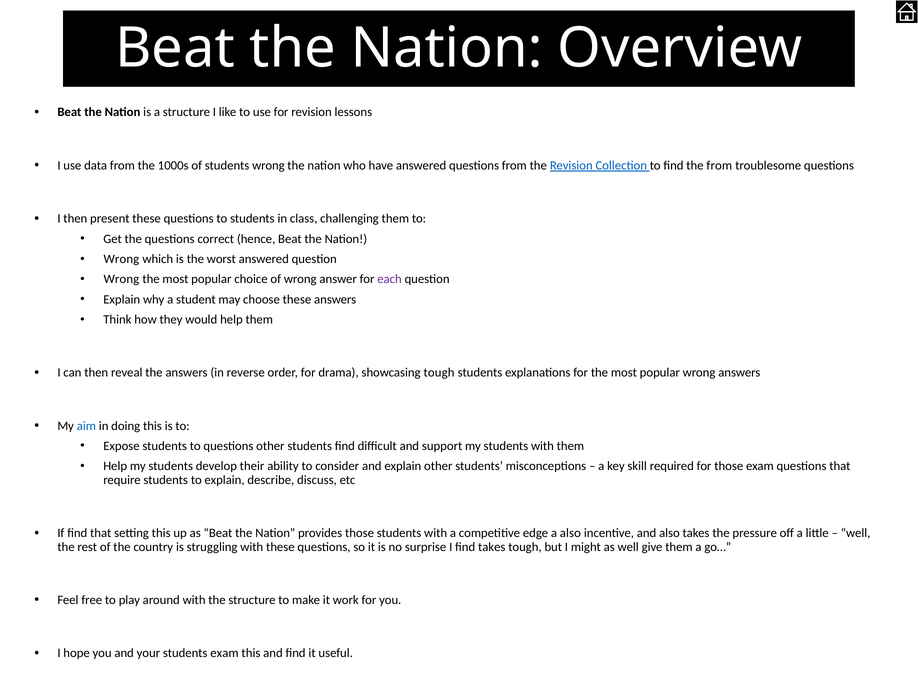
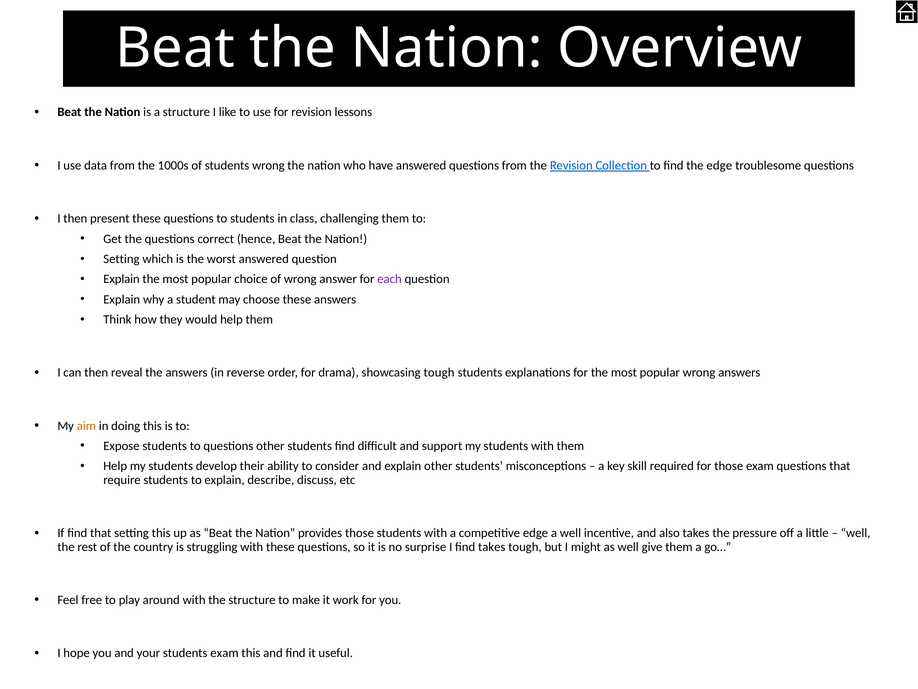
the from: from -> edge
Wrong at (121, 259): Wrong -> Setting
Wrong at (121, 279): Wrong -> Explain
aim colour: blue -> orange
a also: also -> well
